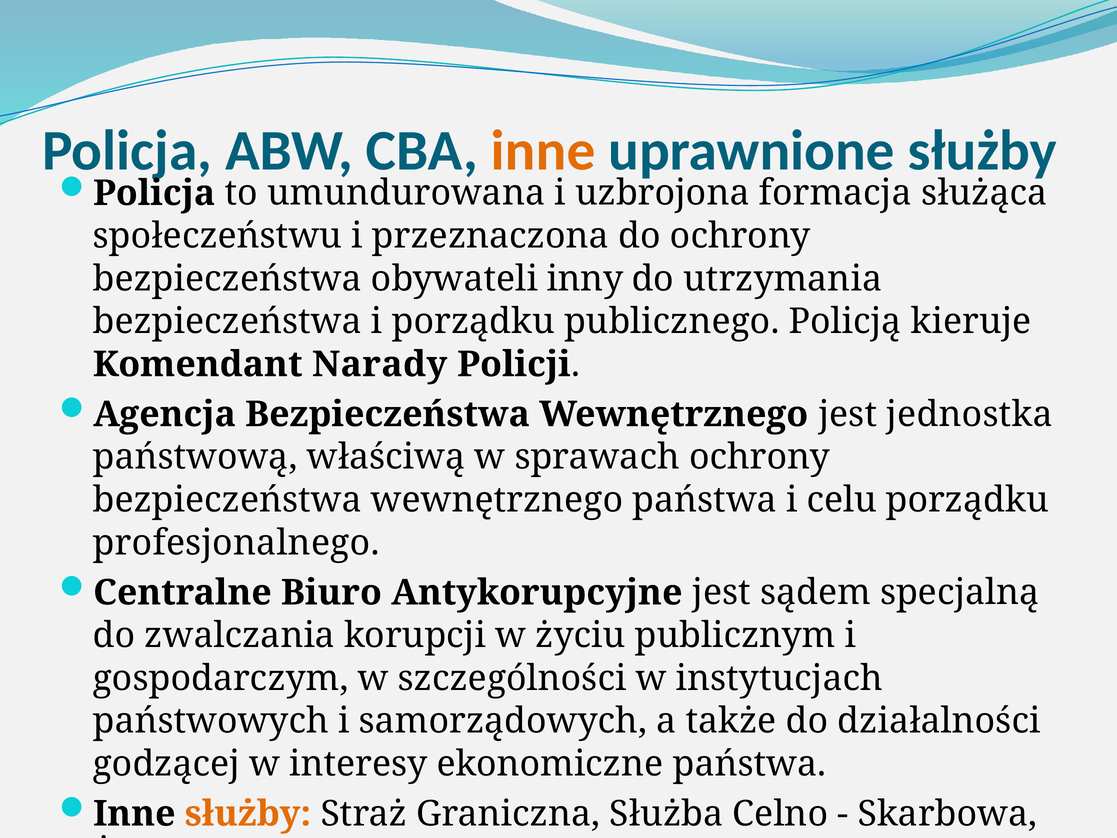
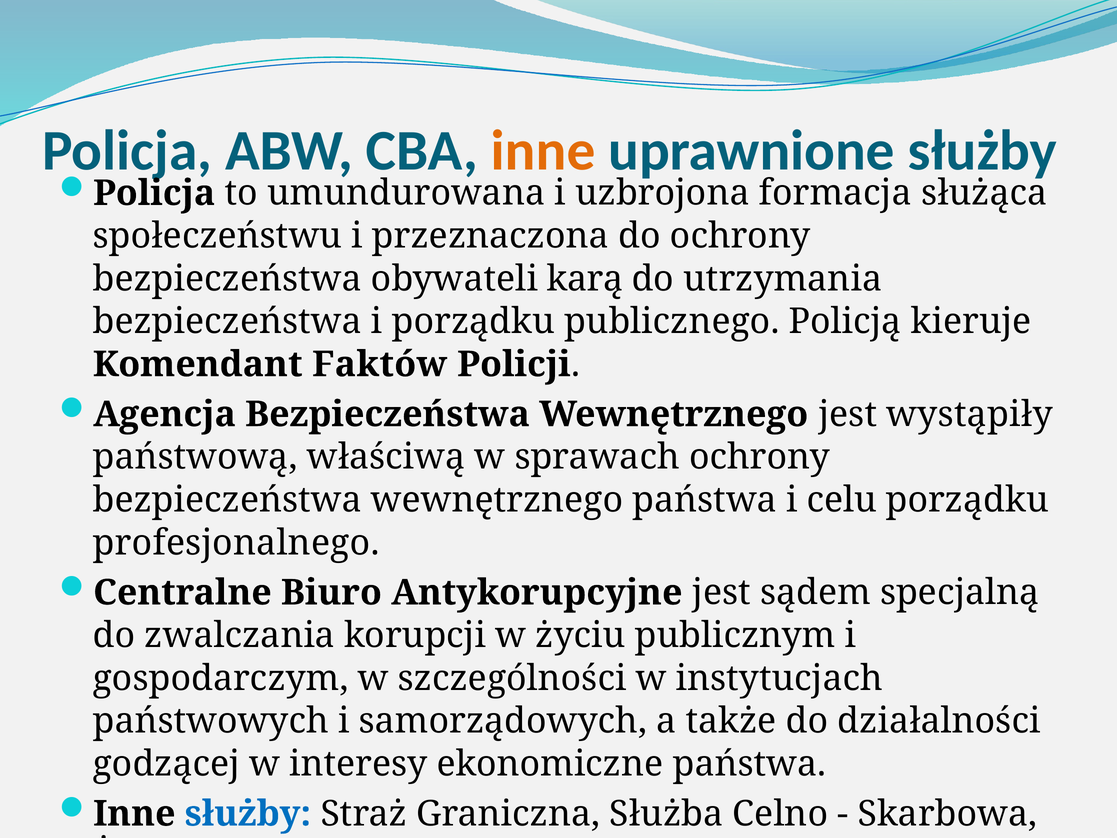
inny: inny -> karą
Narady: Narady -> Faktów
jednostka: jednostka -> wystąpiły
służby at (248, 814) colour: orange -> blue
